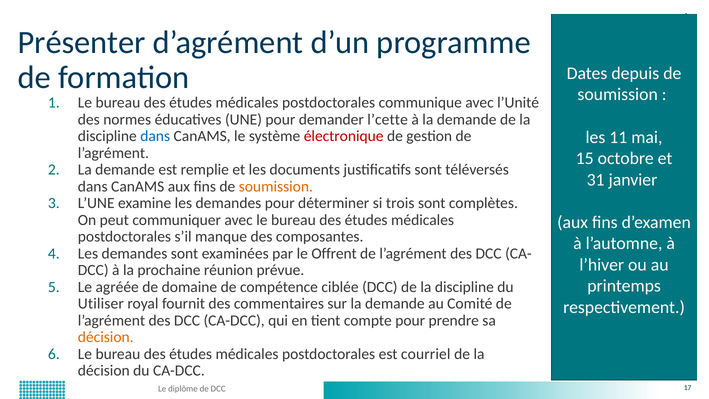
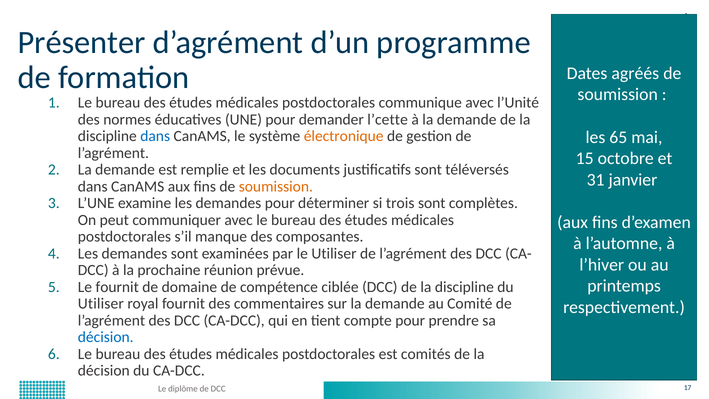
depuis: depuis -> agréés
électronique colour: red -> orange
11: 11 -> 65
le Offrent: Offrent -> Utiliser
Le agréée: agréée -> fournit
décision at (106, 337) colour: orange -> blue
courriel: courriel -> comités
